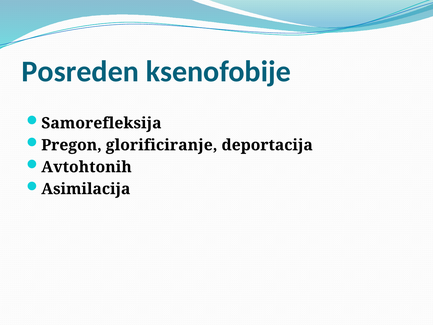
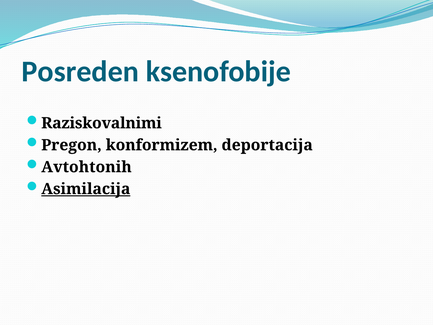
Samorefleksija: Samorefleksija -> Raziskovalnimi
glorificiranje: glorificiranje -> konformizem
Asimilacija underline: none -> present
